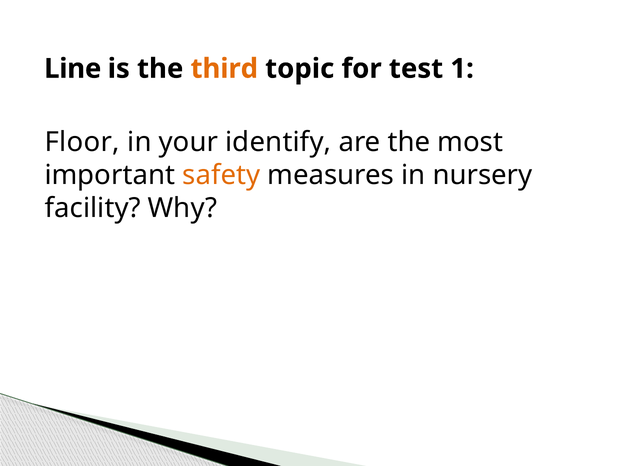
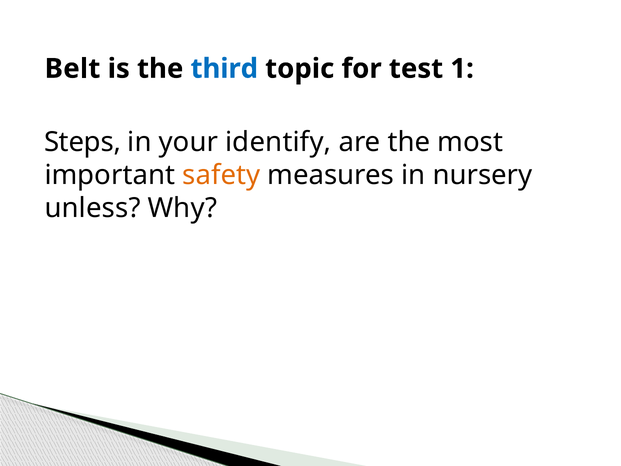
Line: Line -> Belt
third colour: orange -> blue
Floor: Floor -> Steps
facility: facility -> unless
